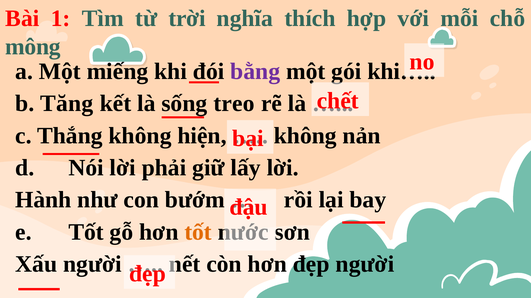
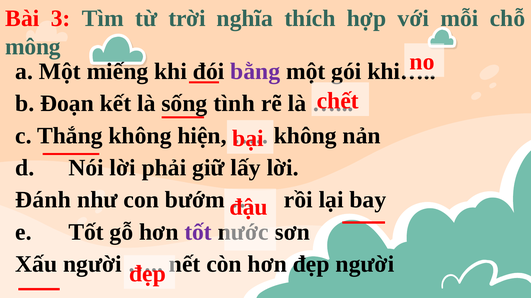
1: 1 -> 3
Tăng: Tăng -> Đoạn
treo: treo -> tình
Hành: Hành -> Đánh
tốt at (198, 233) colour: orange -> purple
